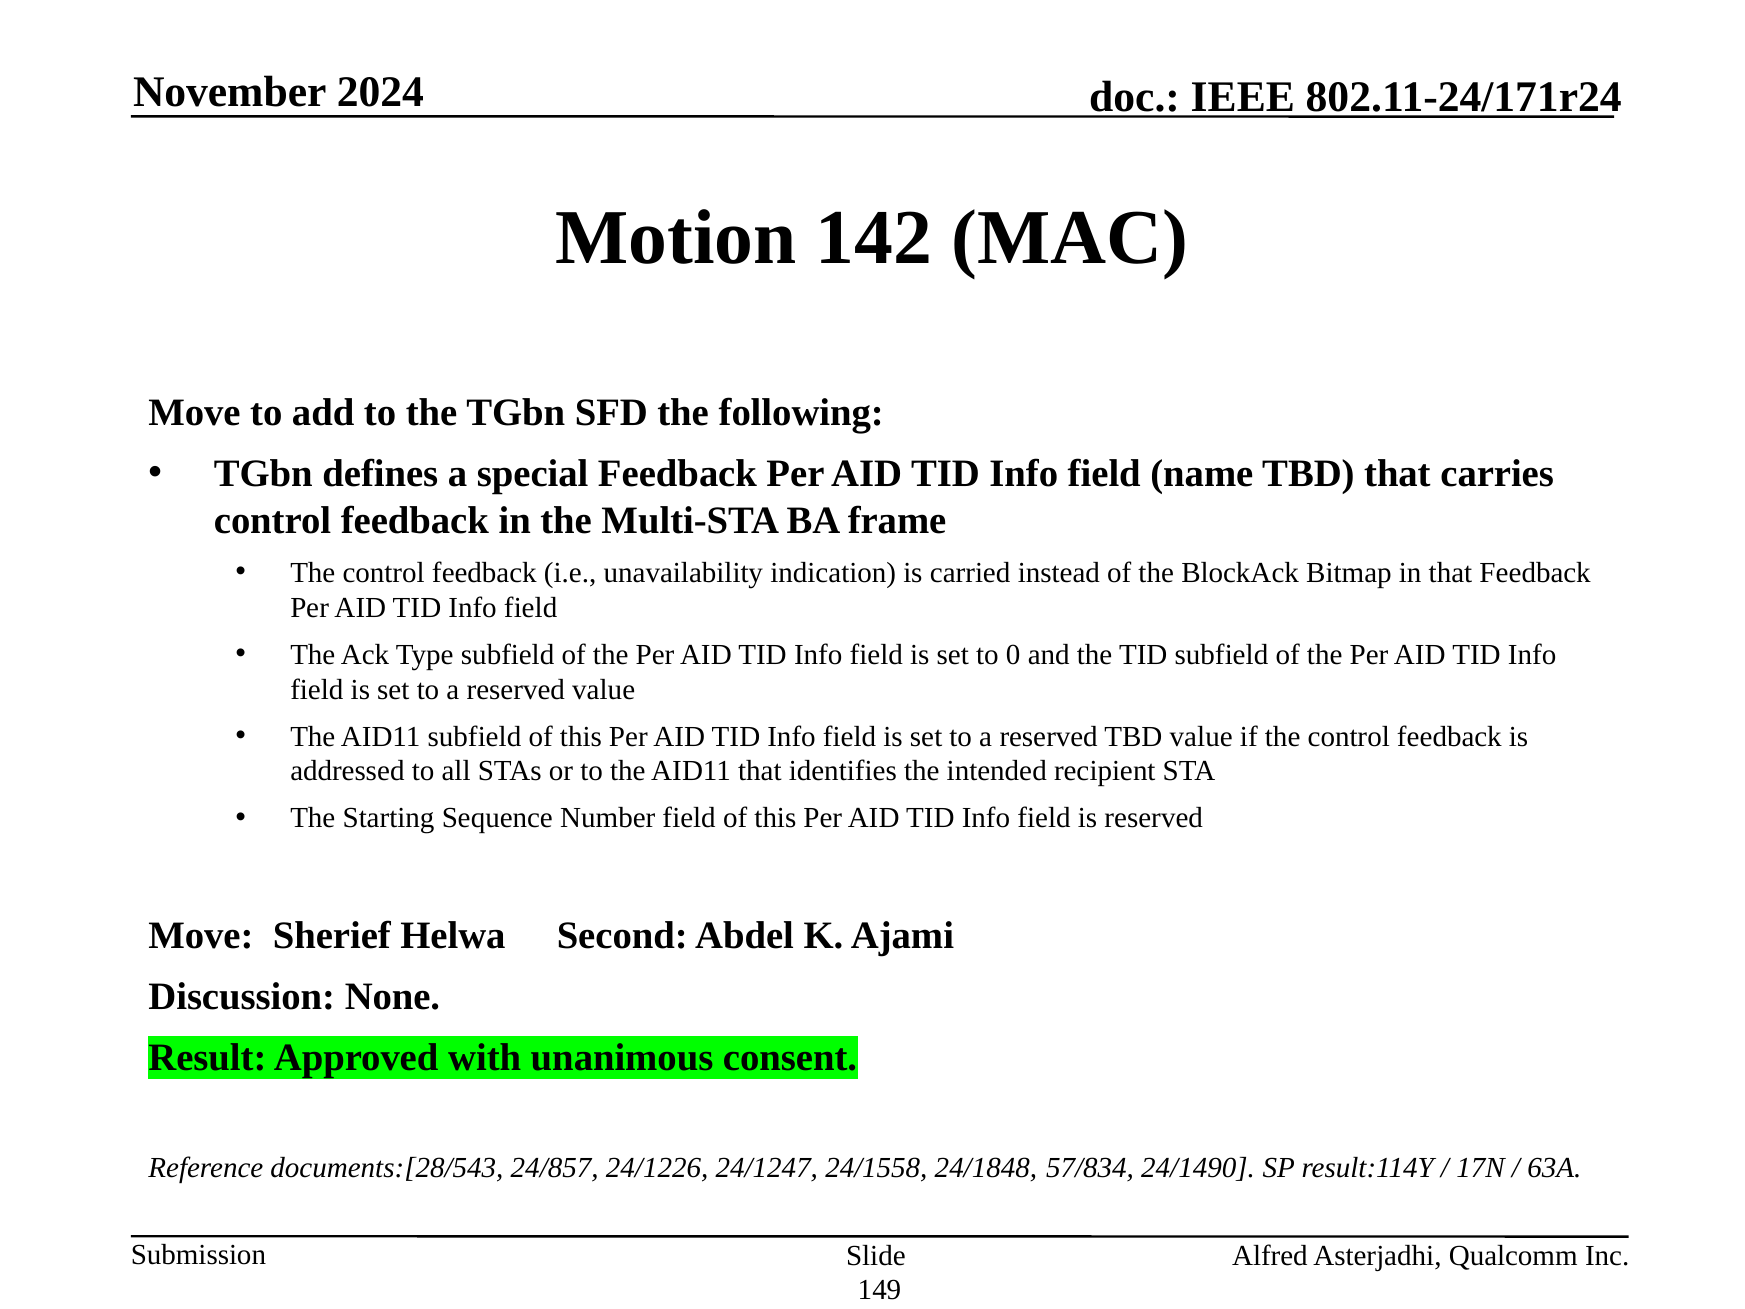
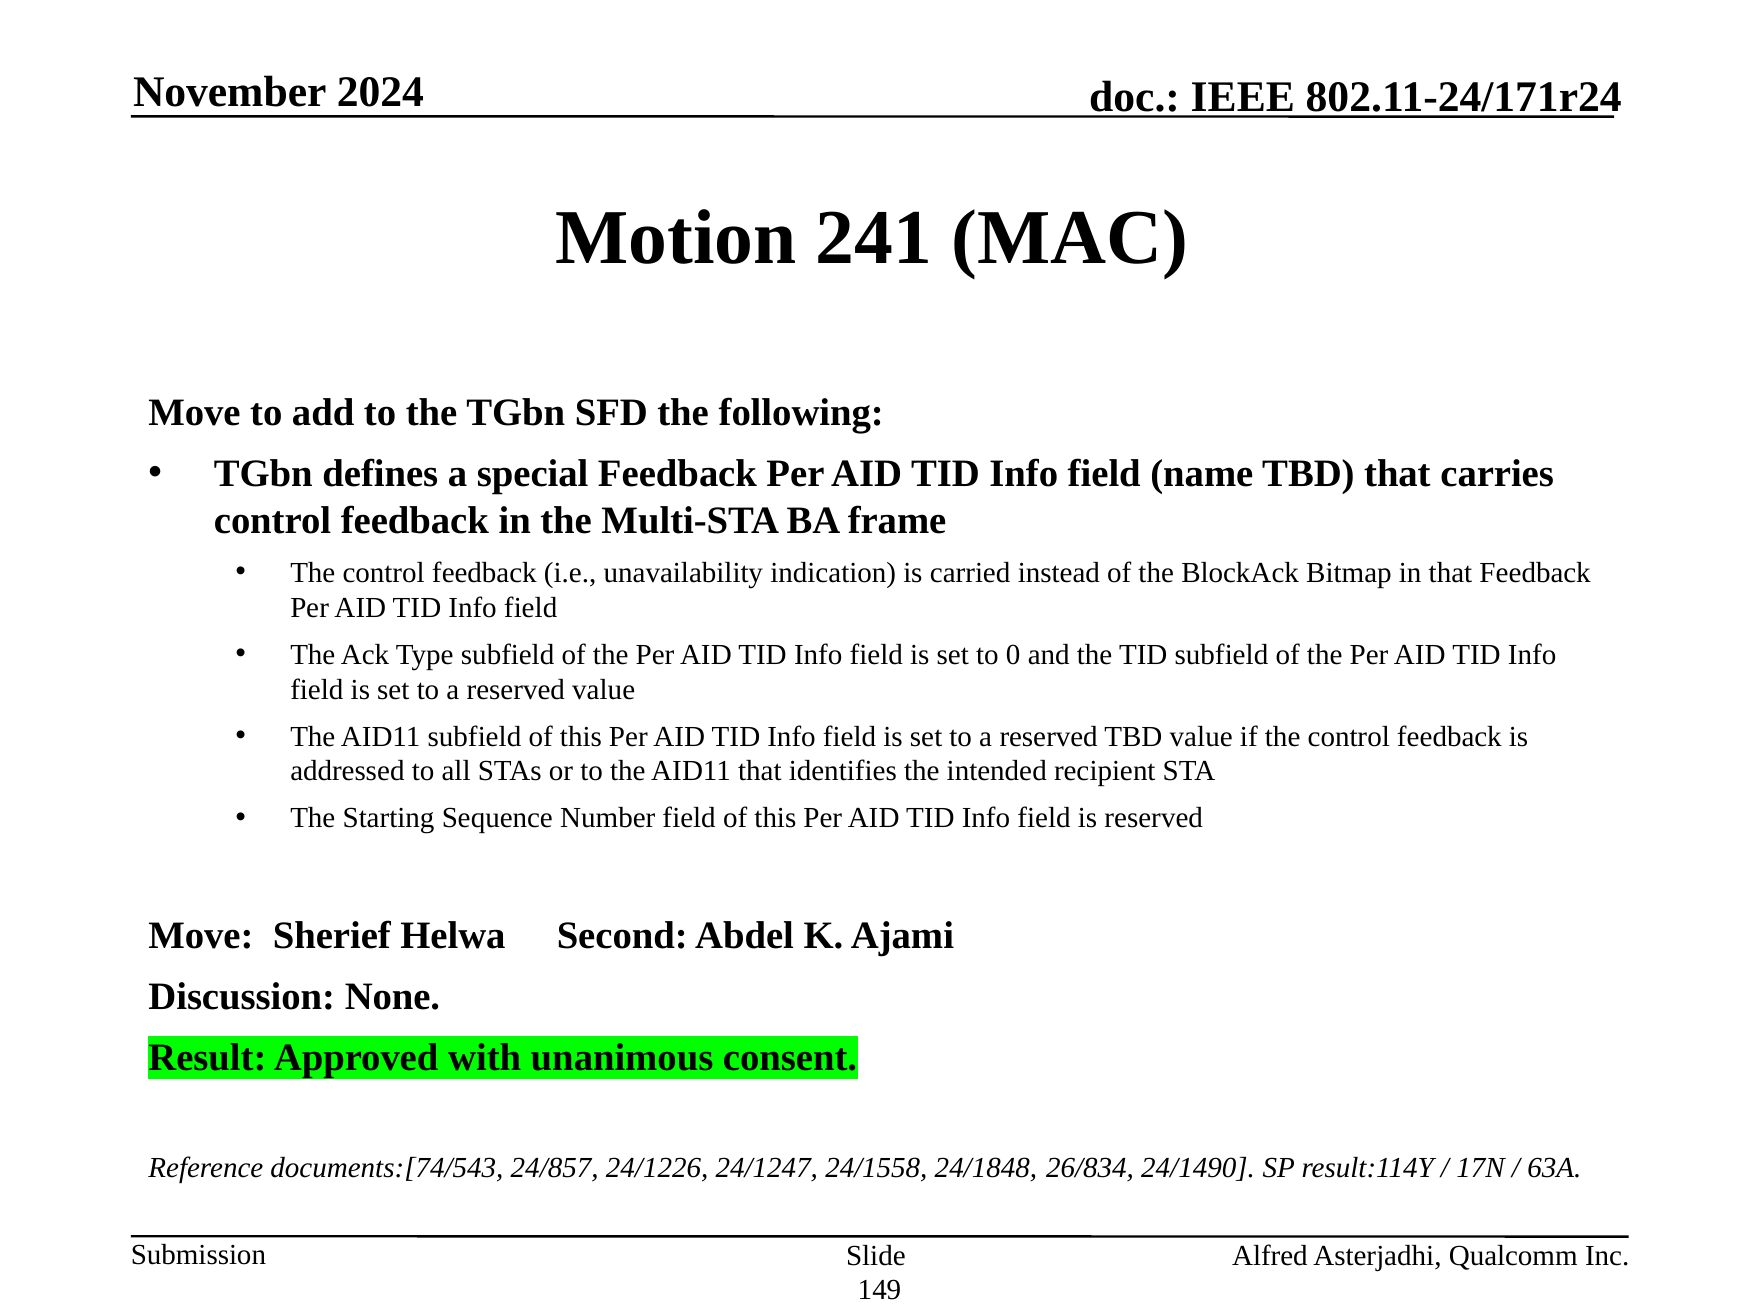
142: 142 -> 241
documents:[28/543: documents:[28/543 -> documents:[74/543
57/834: 57/834 -> 26/834
